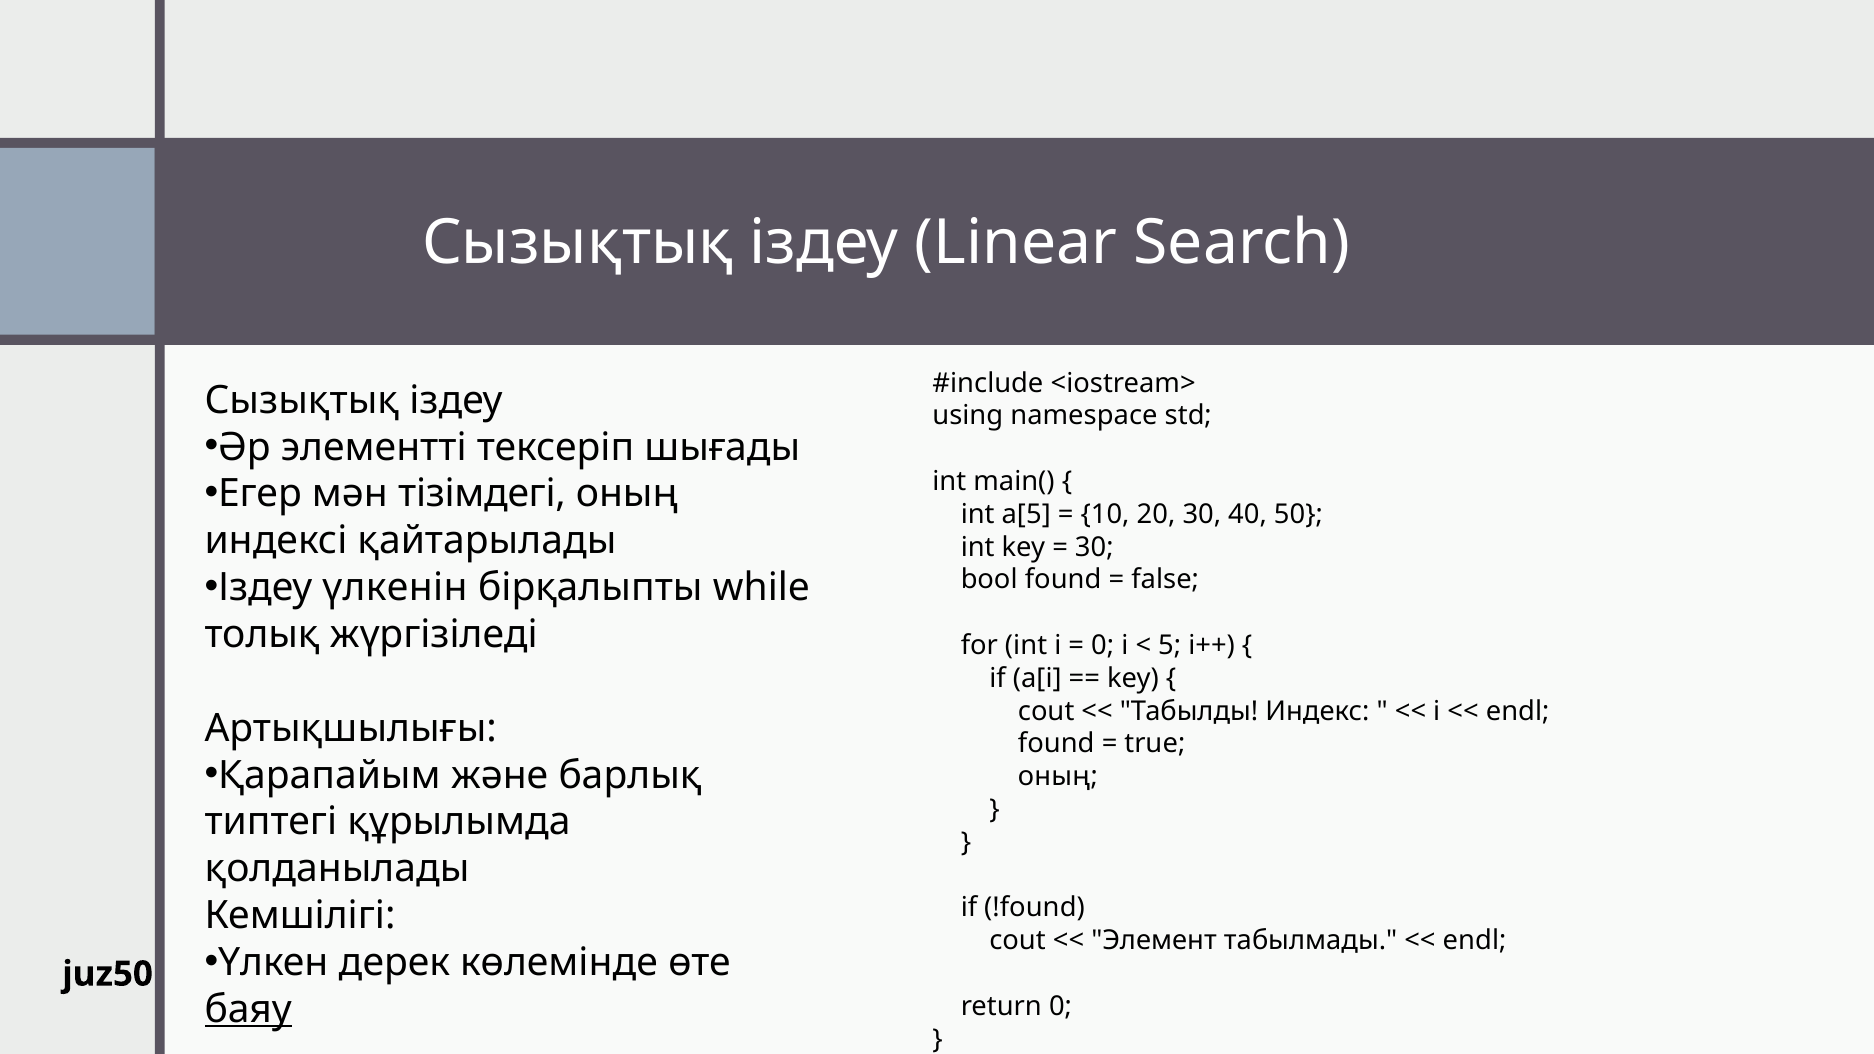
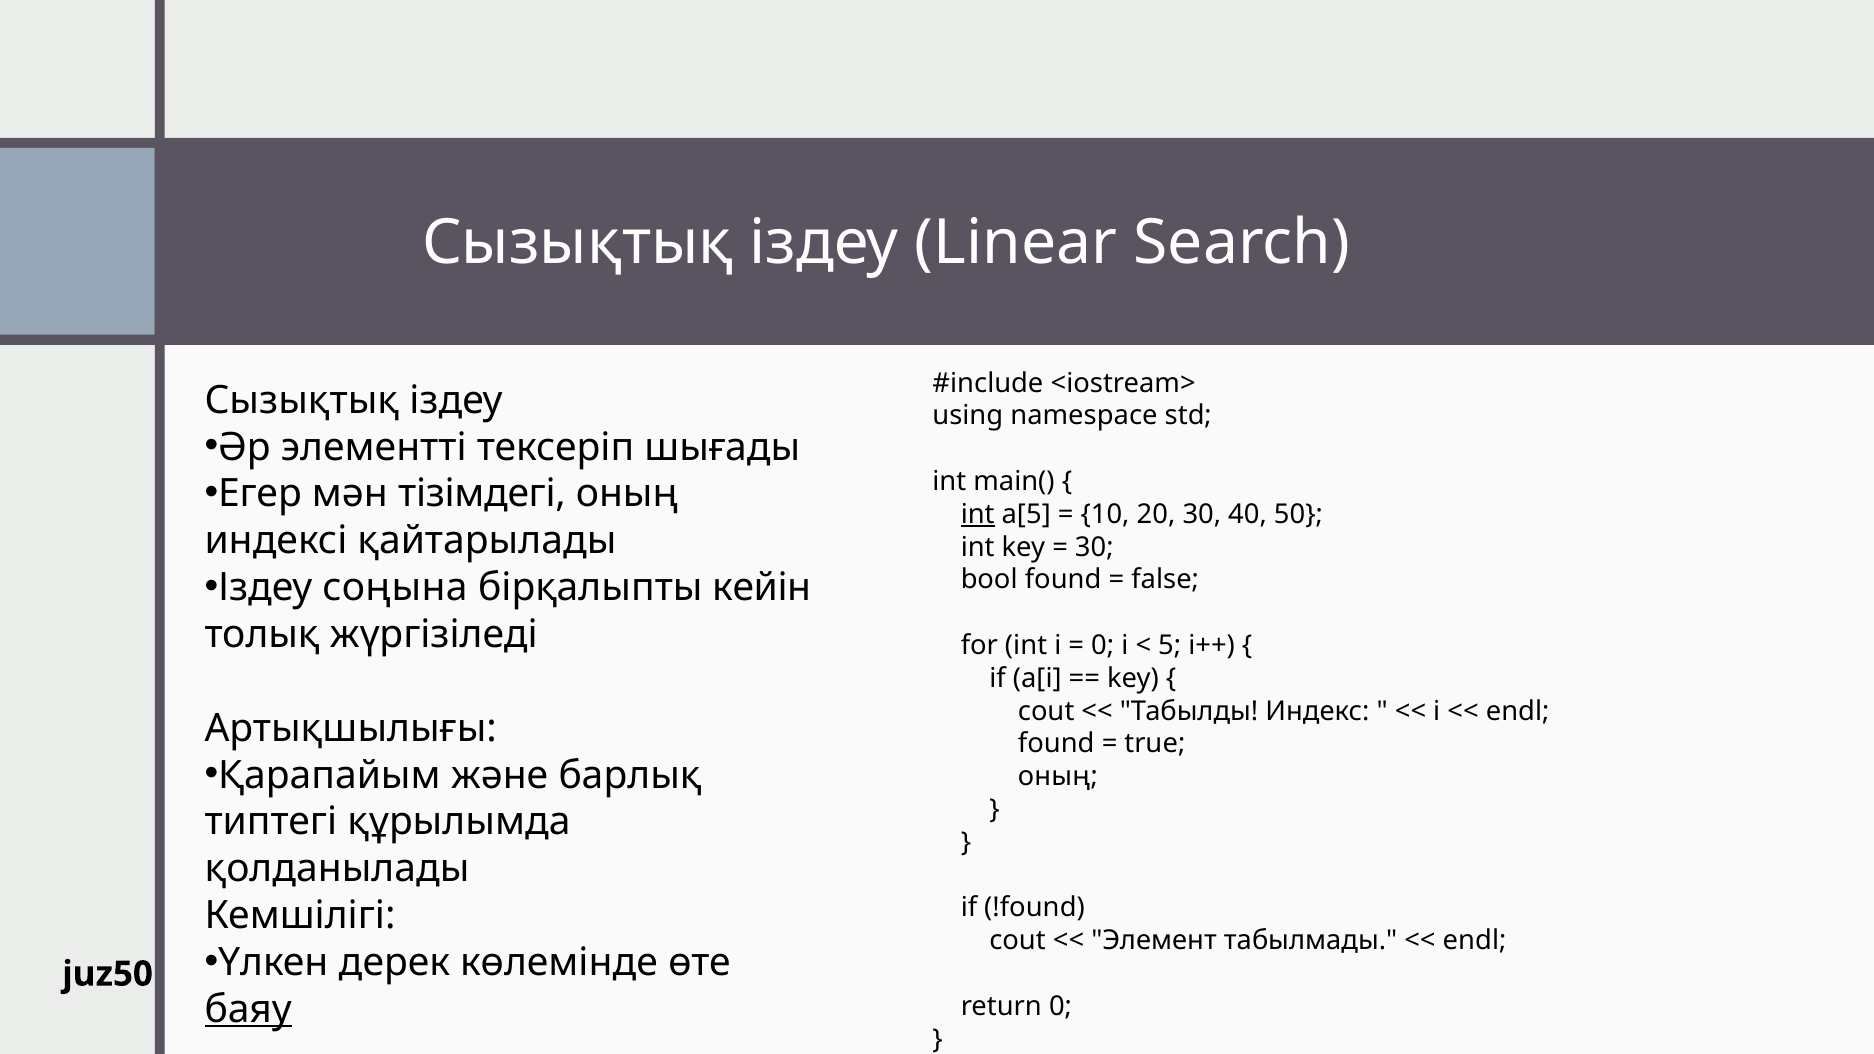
int at (978, 514) underline: none -> present
үлкенін: үлкенін -> соңына
while: while -> кейін
